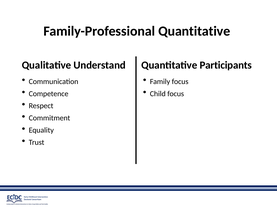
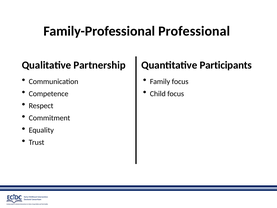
Family-Professional Quantitative: Quantitative -> Professional
Understand: Understand -> Partnership
